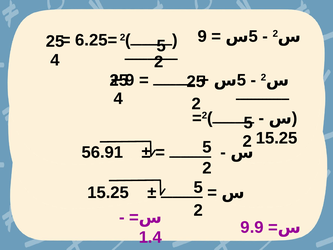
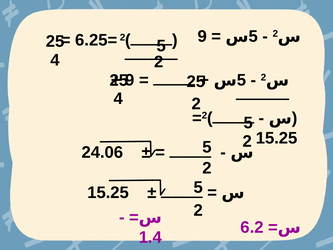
56.91: 56.91 -> 24.06
9.9: 9.9 -> 6.2
